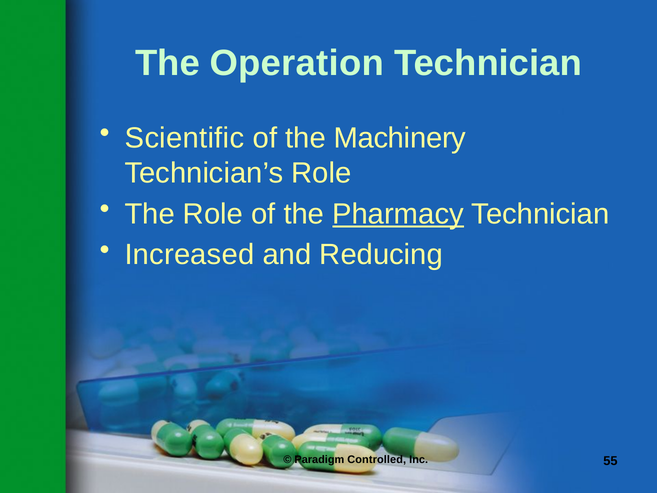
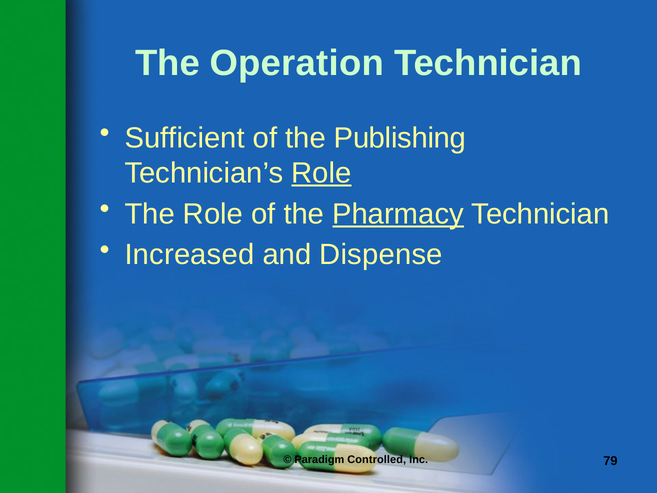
Scientific: Scientific -> Sufficient
Machinery: Machinery -> Publishing
Role at (321, 173) underline: none -> present
Reducing: Reducing -> Dispense
55: 55 -> 79
